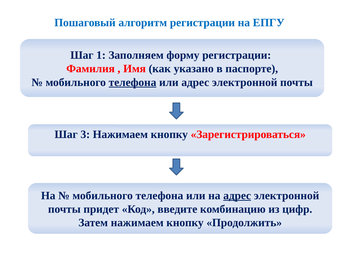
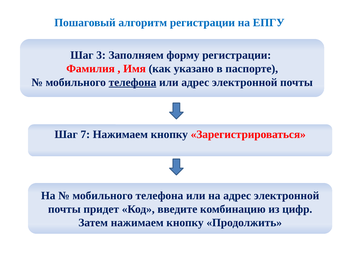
1: 1 -> 3
3: 3 -> 7
адрес at (237, 196) underline: present -> none
